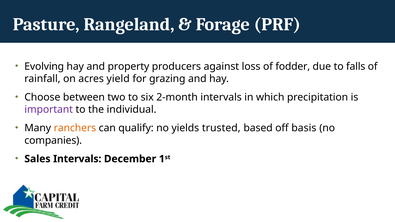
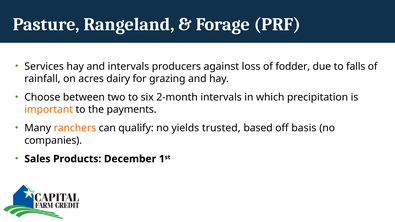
Evolving: Evolving -> Services
and property: property -> intervals
yield: yield -> dairy
important colour: purple -> orange
individual: individual -> payments
Sales Intervals: Intervals -> Products
